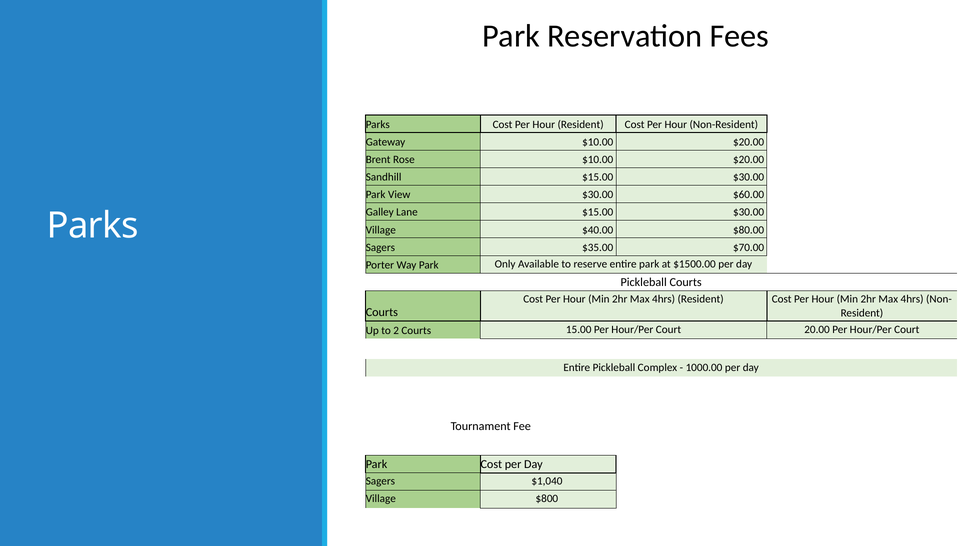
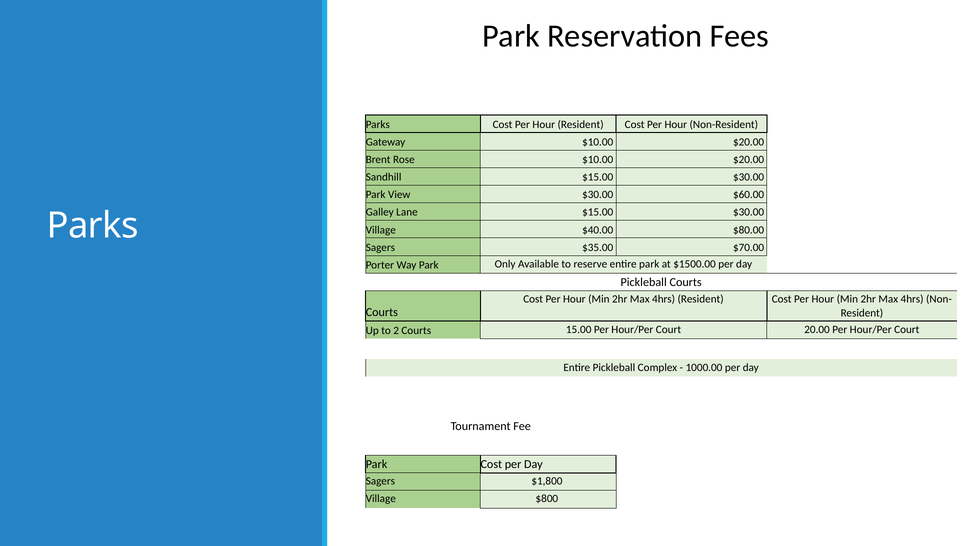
$1,040: $1,040 -> $1,800
